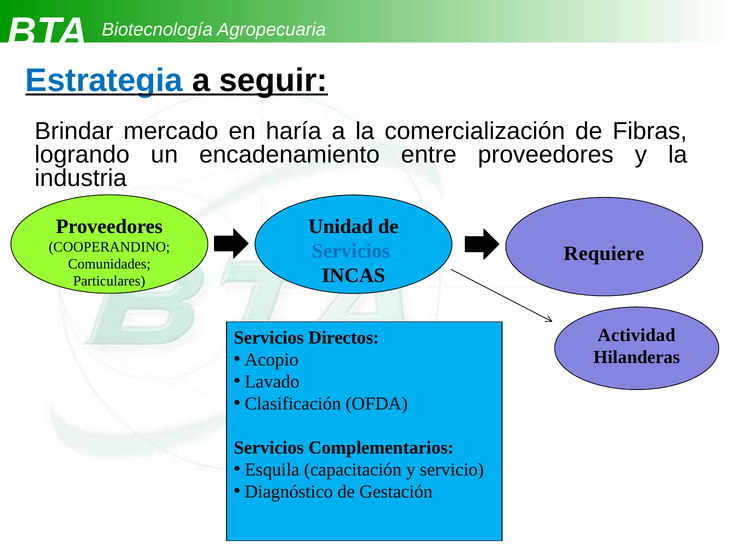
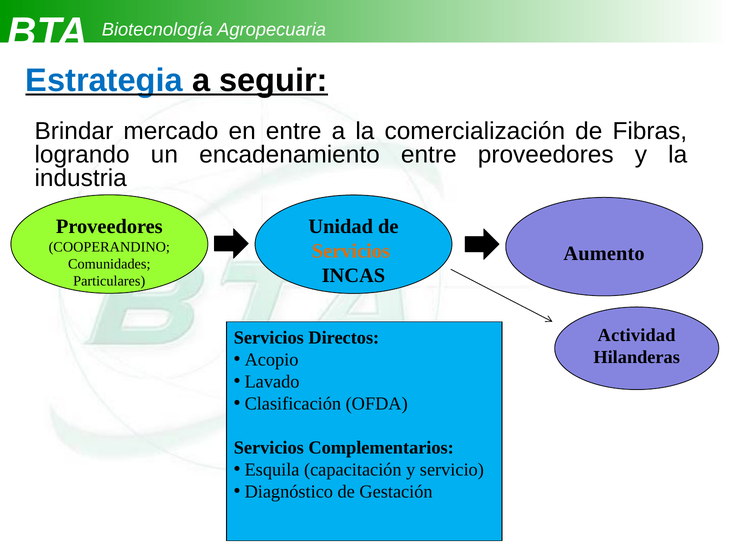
en haría: haría -> entre
Servicios at (351, 251) colour: blue -> orange
Requiere: Requiere -> Aumento
